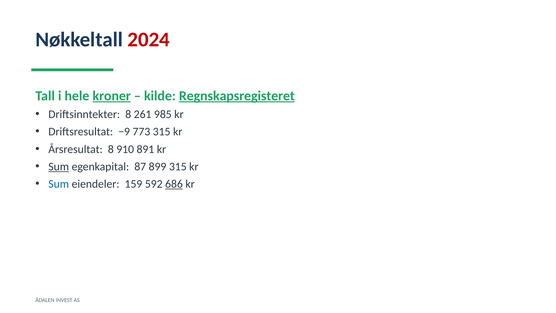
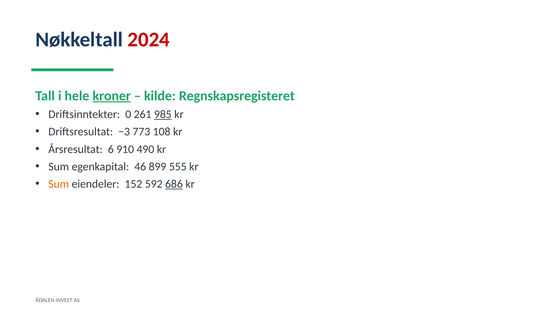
Regnskapsregisteret underline: present -> none
Driftsinntekter 8: 8 -> 0
985 underline: none -> present
−9: −9 -> −3
773 315: 315 -> 108
Årsresultat 8: 8 -> 6
891: 891 -> 490
Sum at (59, 166) underline: present -> none
87: 87 -> 46
899 315: 315 -> 555
Sum at (59, 184) colour: blue -> orange
159: 159 -> 152
